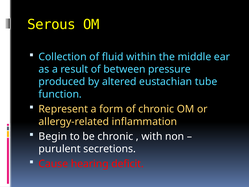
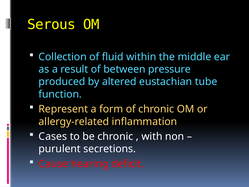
Begin: Begin -> Cases
